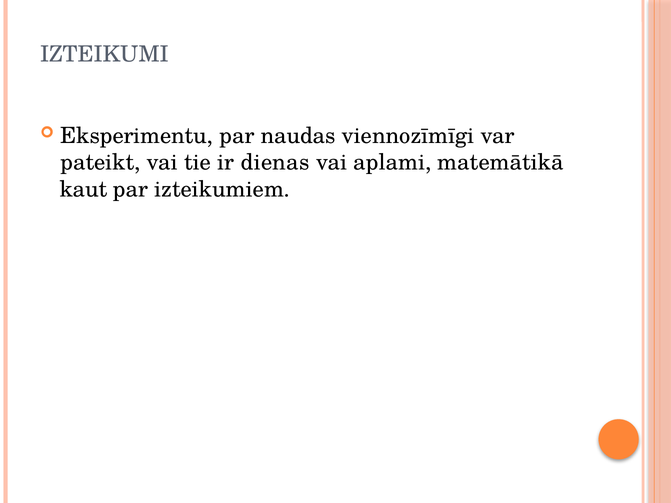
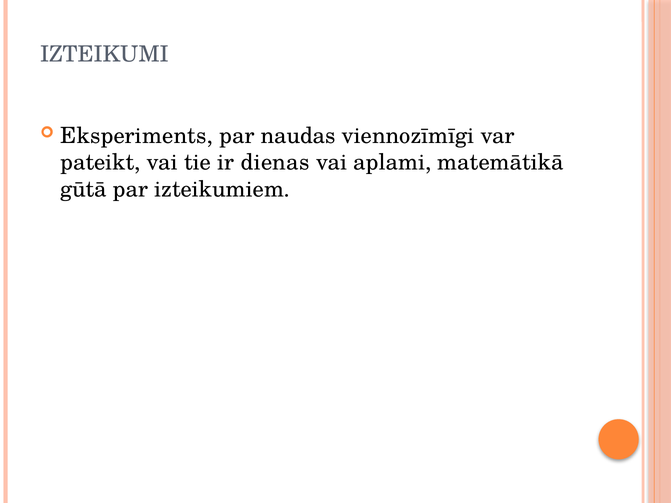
Eksperimentu: Eksperimentu -> Eksperiments
kaut: kaut -> gūtā
